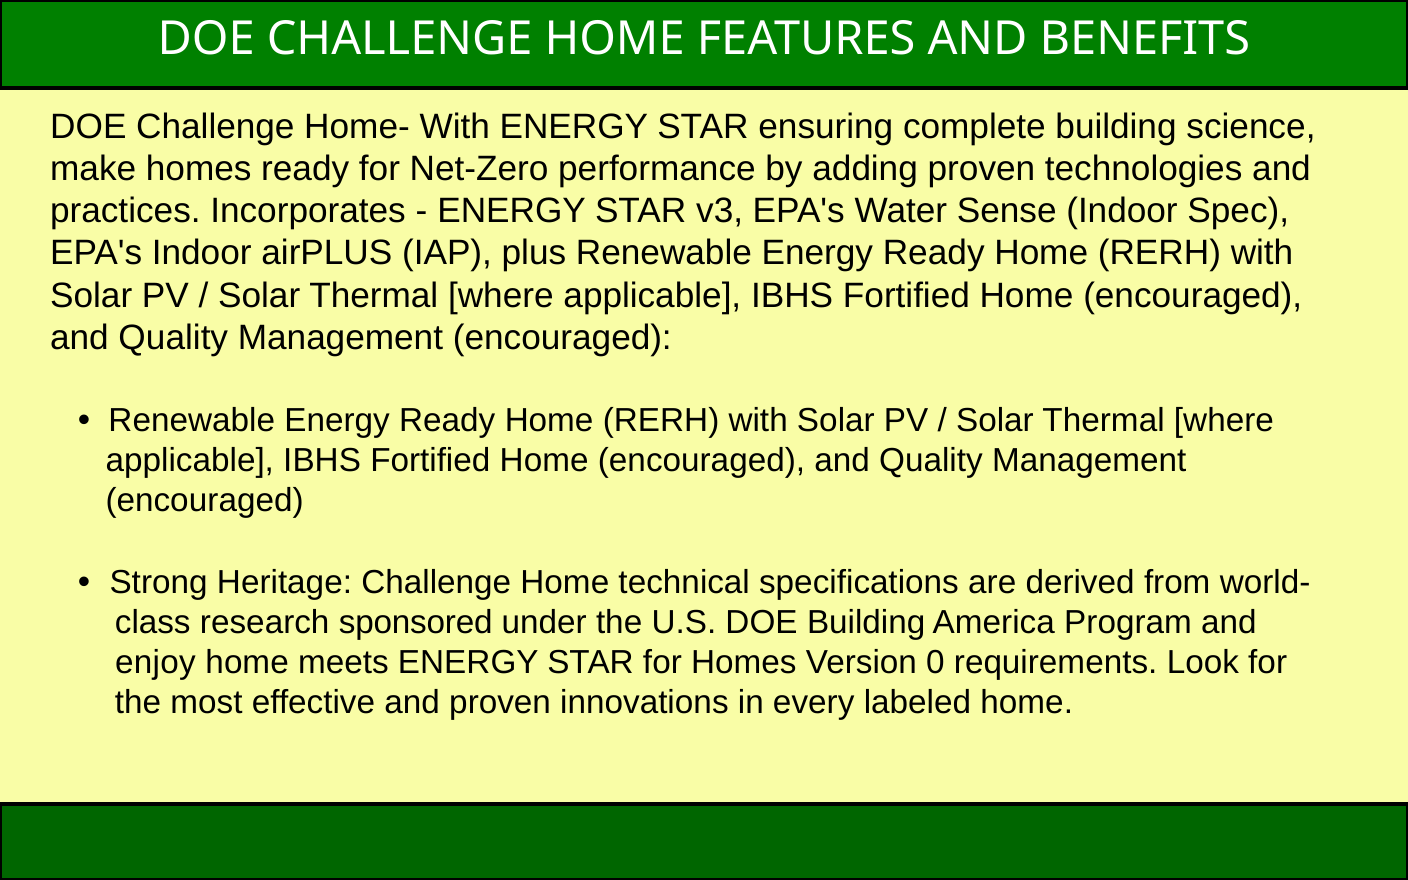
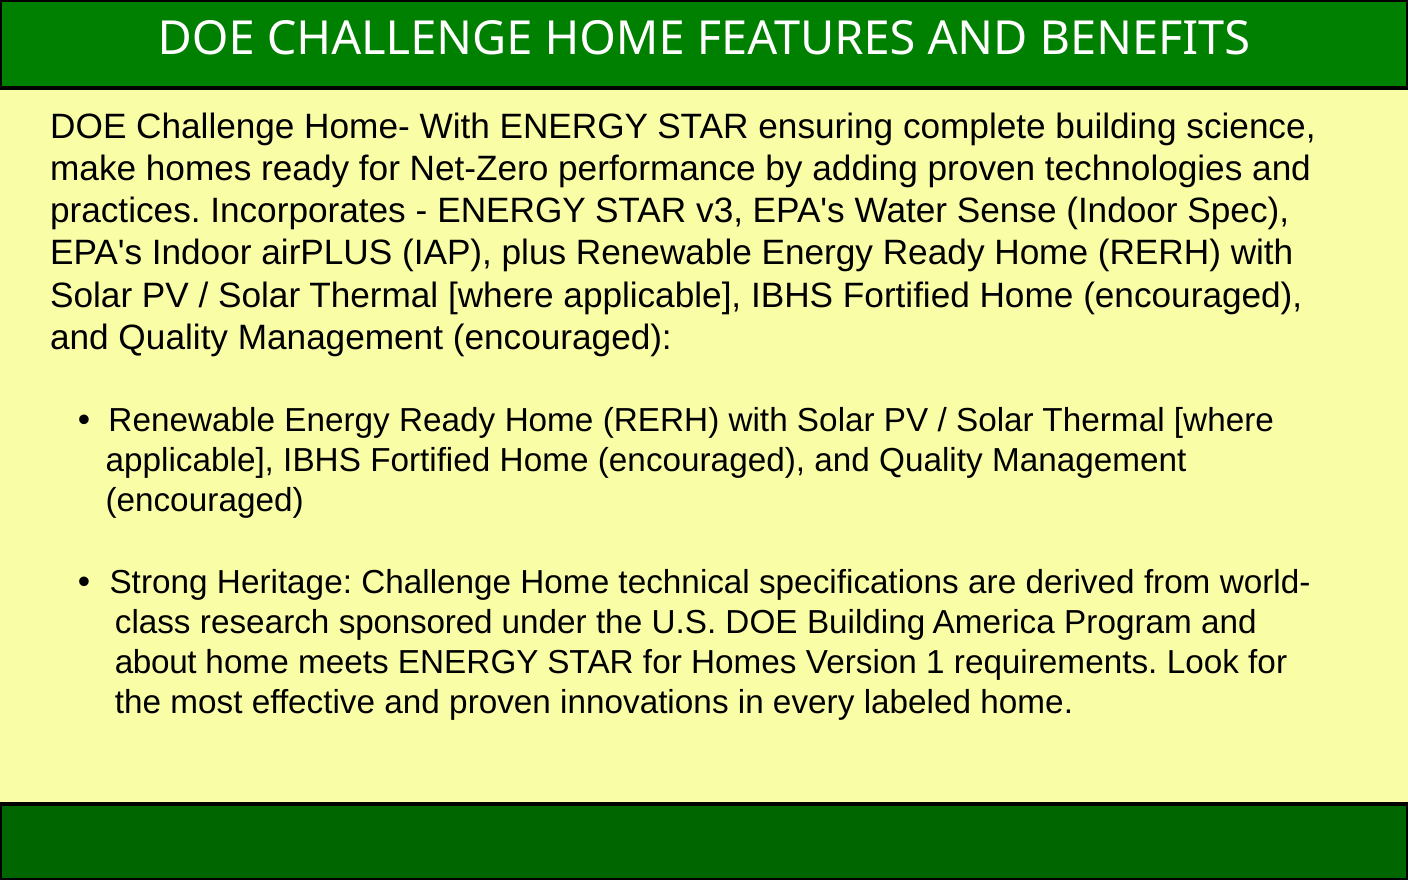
enjoy: enjoy -> about
0: 0 -> 1
